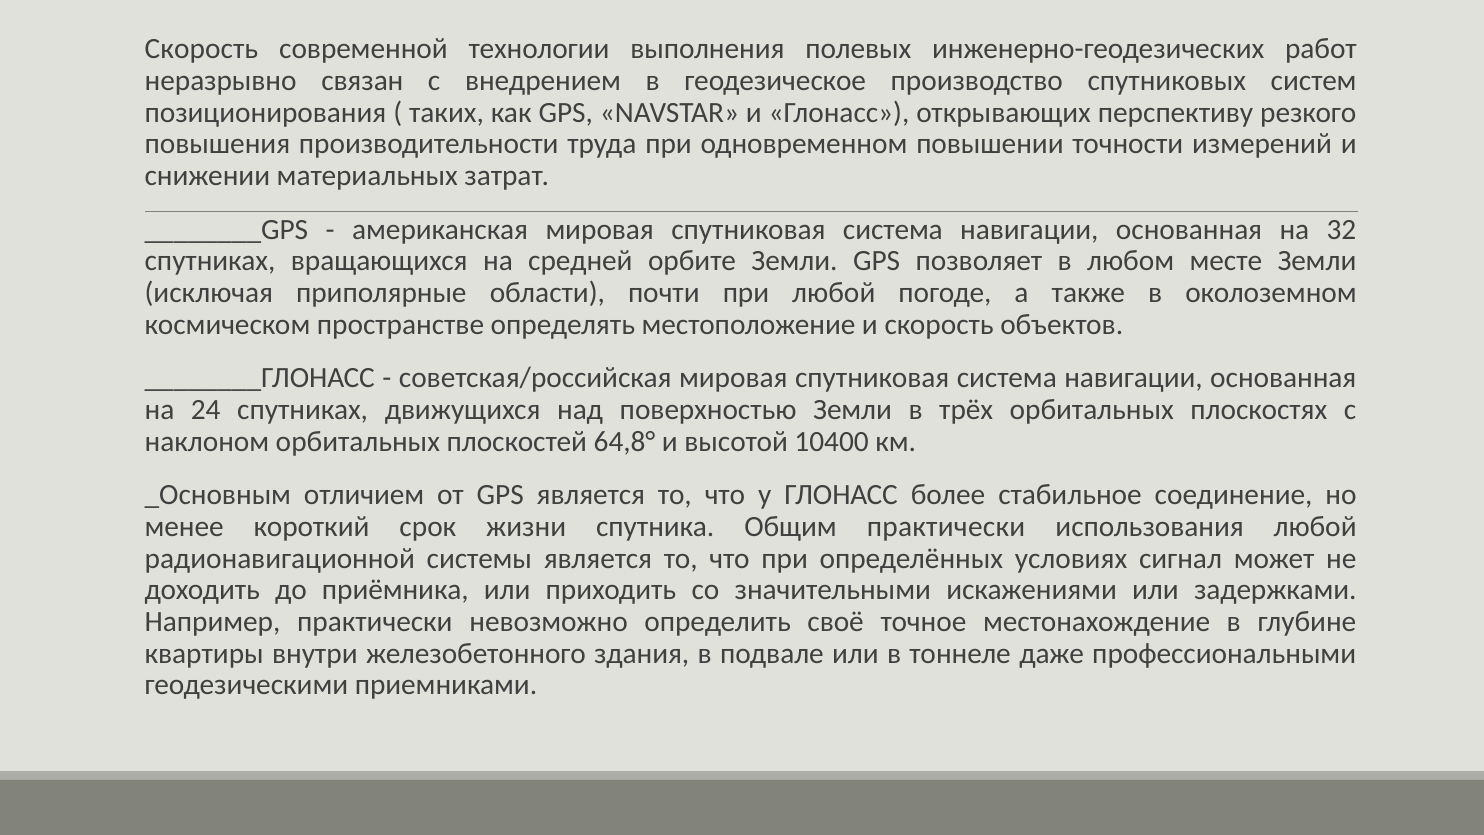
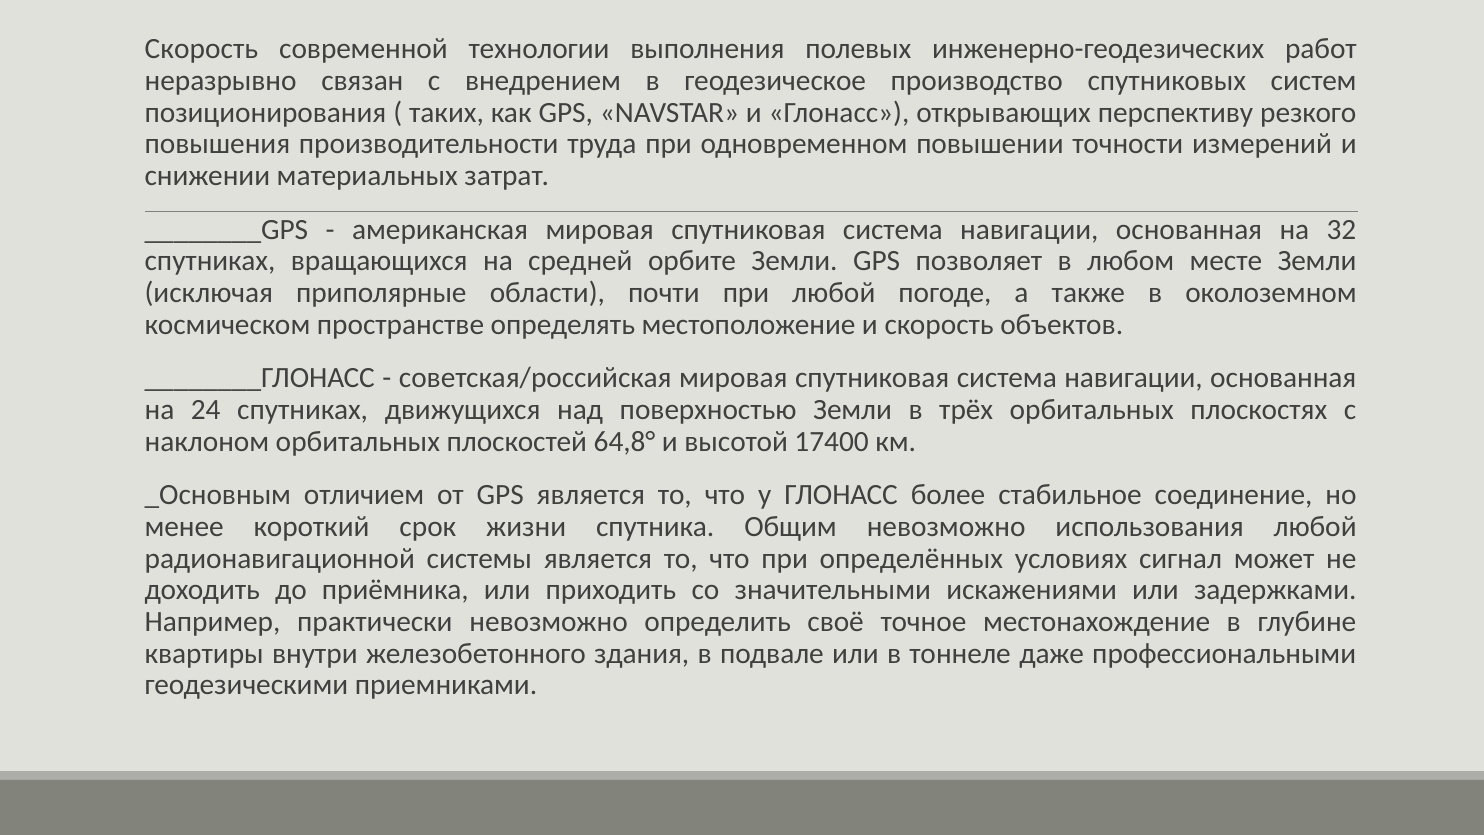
10400: 10400 -> 17400
Общим практически: практически -> невозможно
